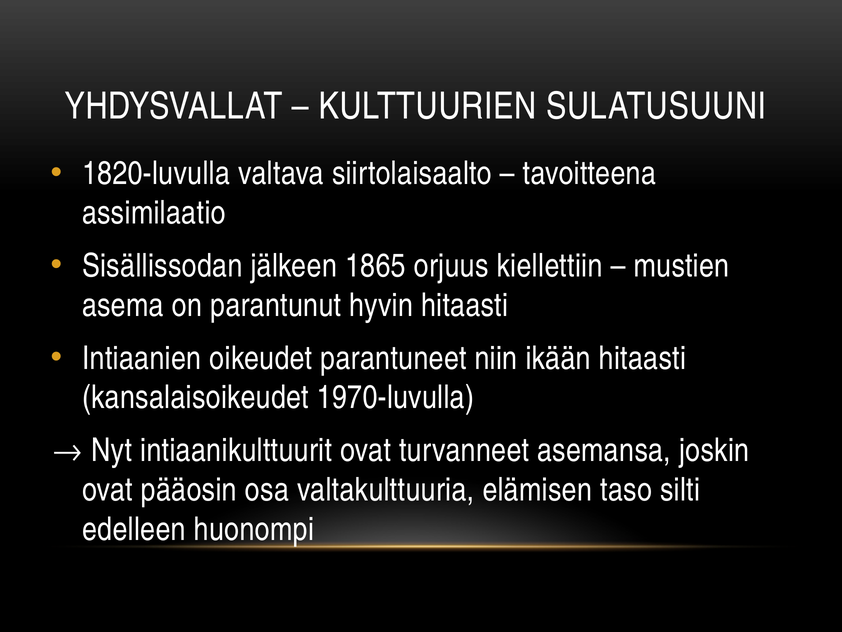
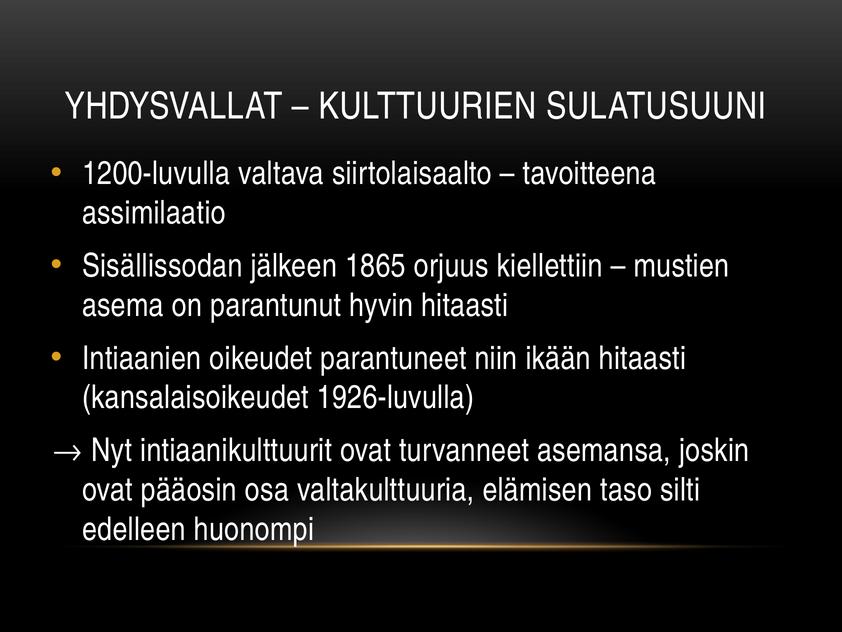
1820-luvulla: 1820-luvulla -> 1200-luvulla
1970-luvulla: 1970-luvulla -> 1926-luvulla
